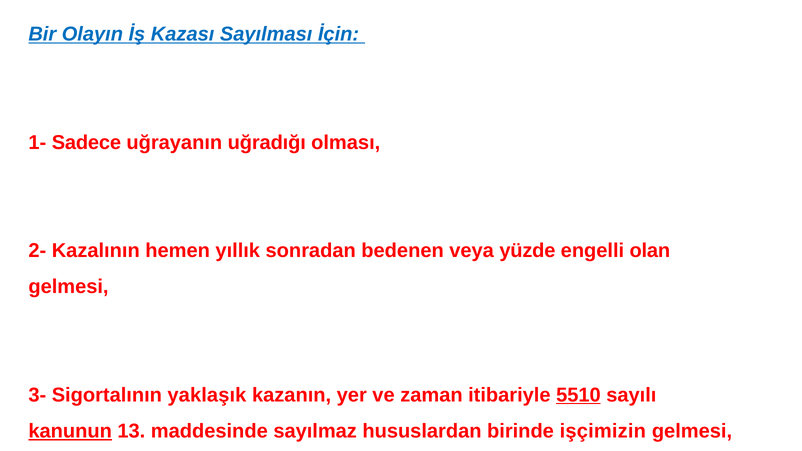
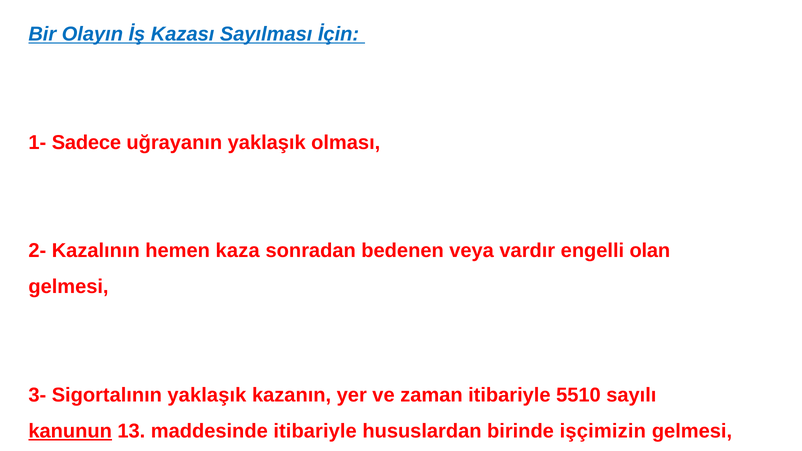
uğrayanın uğradığı: uğradığı -> yaklaşık
yıllık: yıllık -> kaza
yüzde: yüzde -> vardır
5510 underline: present -> none
maddesinde sayılmaz: sayılmaz -> itibariyle
